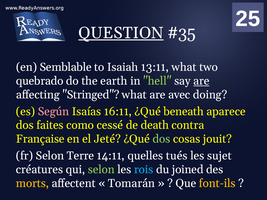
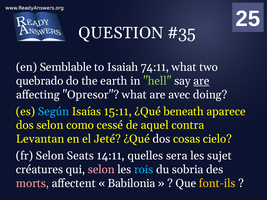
QUESTION underline: present -> none
13:11: 13:11 -> 74:11
Stringed: Stringed -> Opresor
Según colour: pink -> light blue
16:11: 16:11 -> 15:11
dos faites: faites -> selon
death: death -> aquel
Française: Française -> Levantan
dos at (161, 139) colour: light green -> white
jouit: jouit -> cielo
Terre: Terre -> Seats
tués: tués -> sera
selon at (101, 170) colour: light green -> pink
joined: joined -> sobria
morts colour: yellow -> pink
Tomarán: Tomarán -> Babilonia
